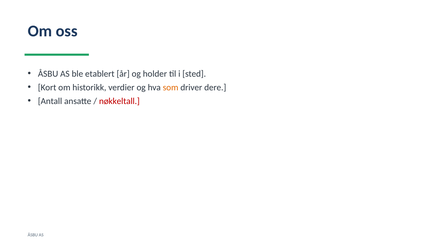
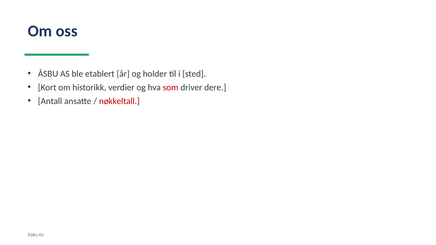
som colour: orange -> red
